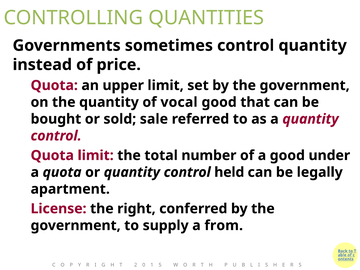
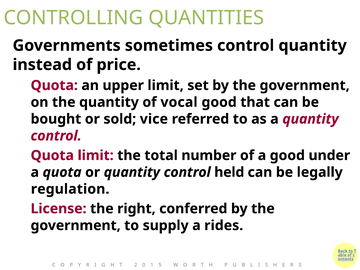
sale: sale -> vice
apartment: apartment -> regulation
from: from -> rides
